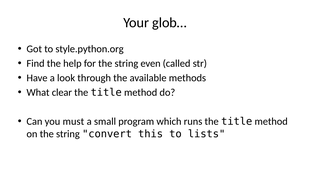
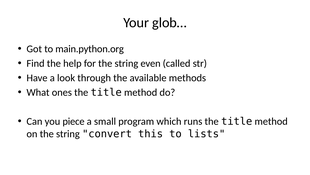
style.python.org: style.python.org -> main.python.org
clear: clear -> ones
must: must -> piece
